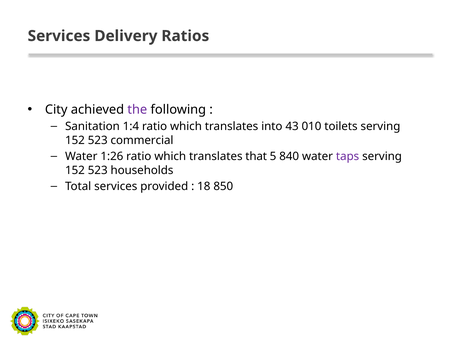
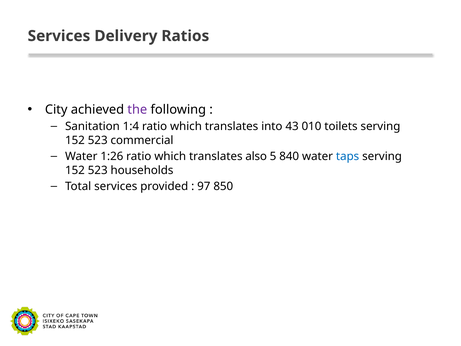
that: that -> also
taps colour: purple -> blue
18: 18 -> 97
